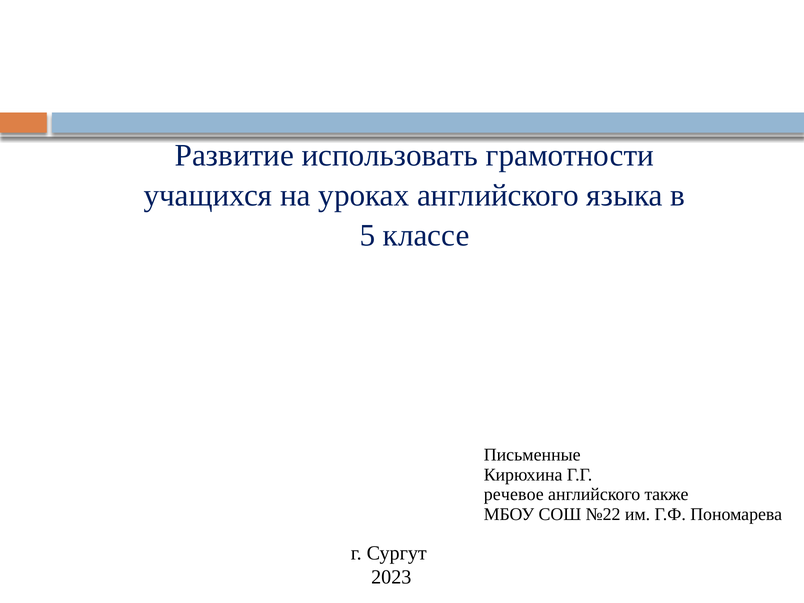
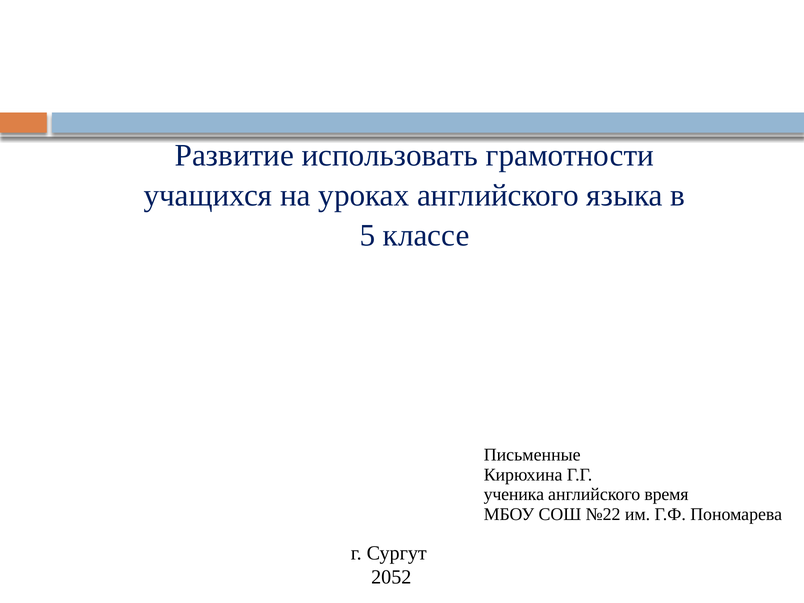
речевое: речевое -> ученика
также: также -> время
2023: 2023 -> 2052
